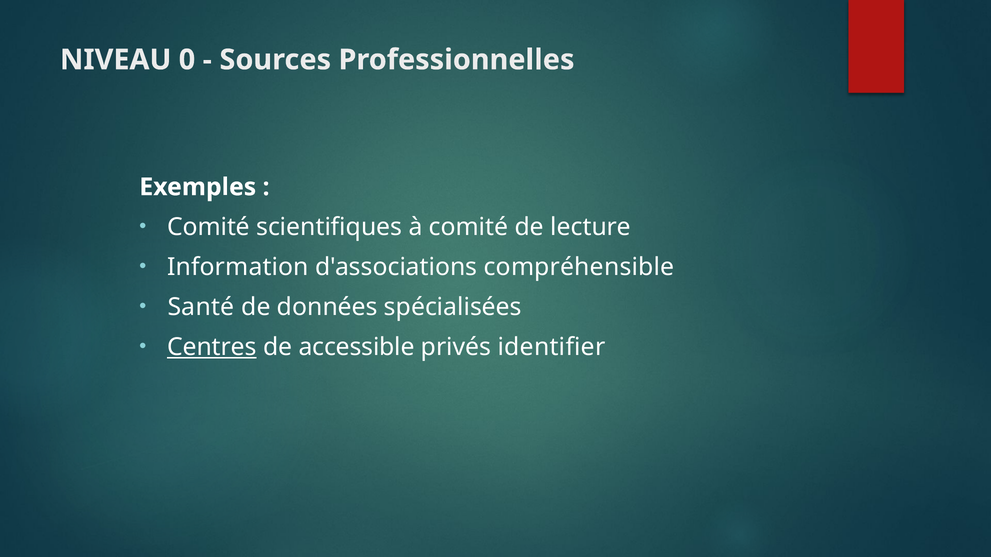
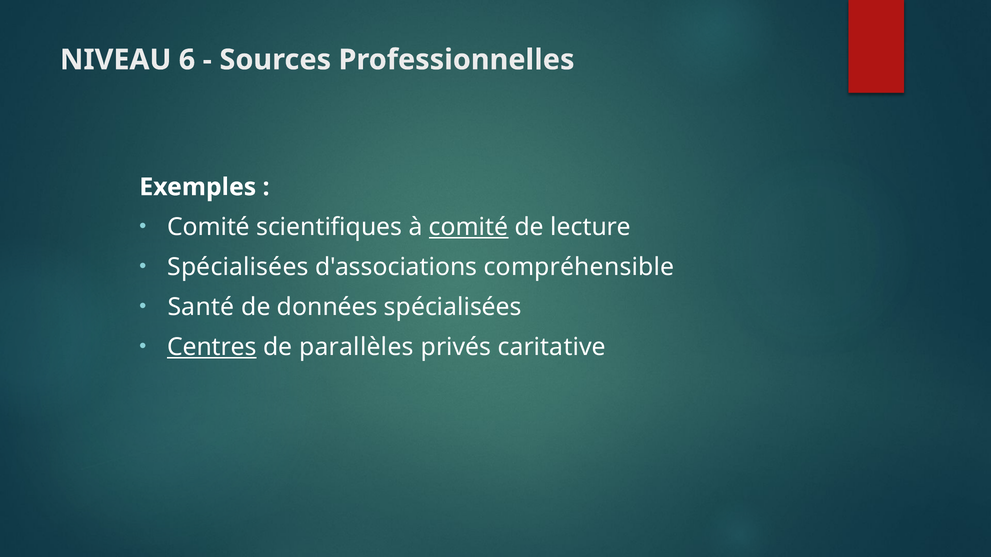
0: 0 -> 6
comité at (469, 227) underline: none -> present
Information at (238, 267): Information -> Spécialisées
accessible: accessible -> parallèles
identifier: identifier -> caritative
